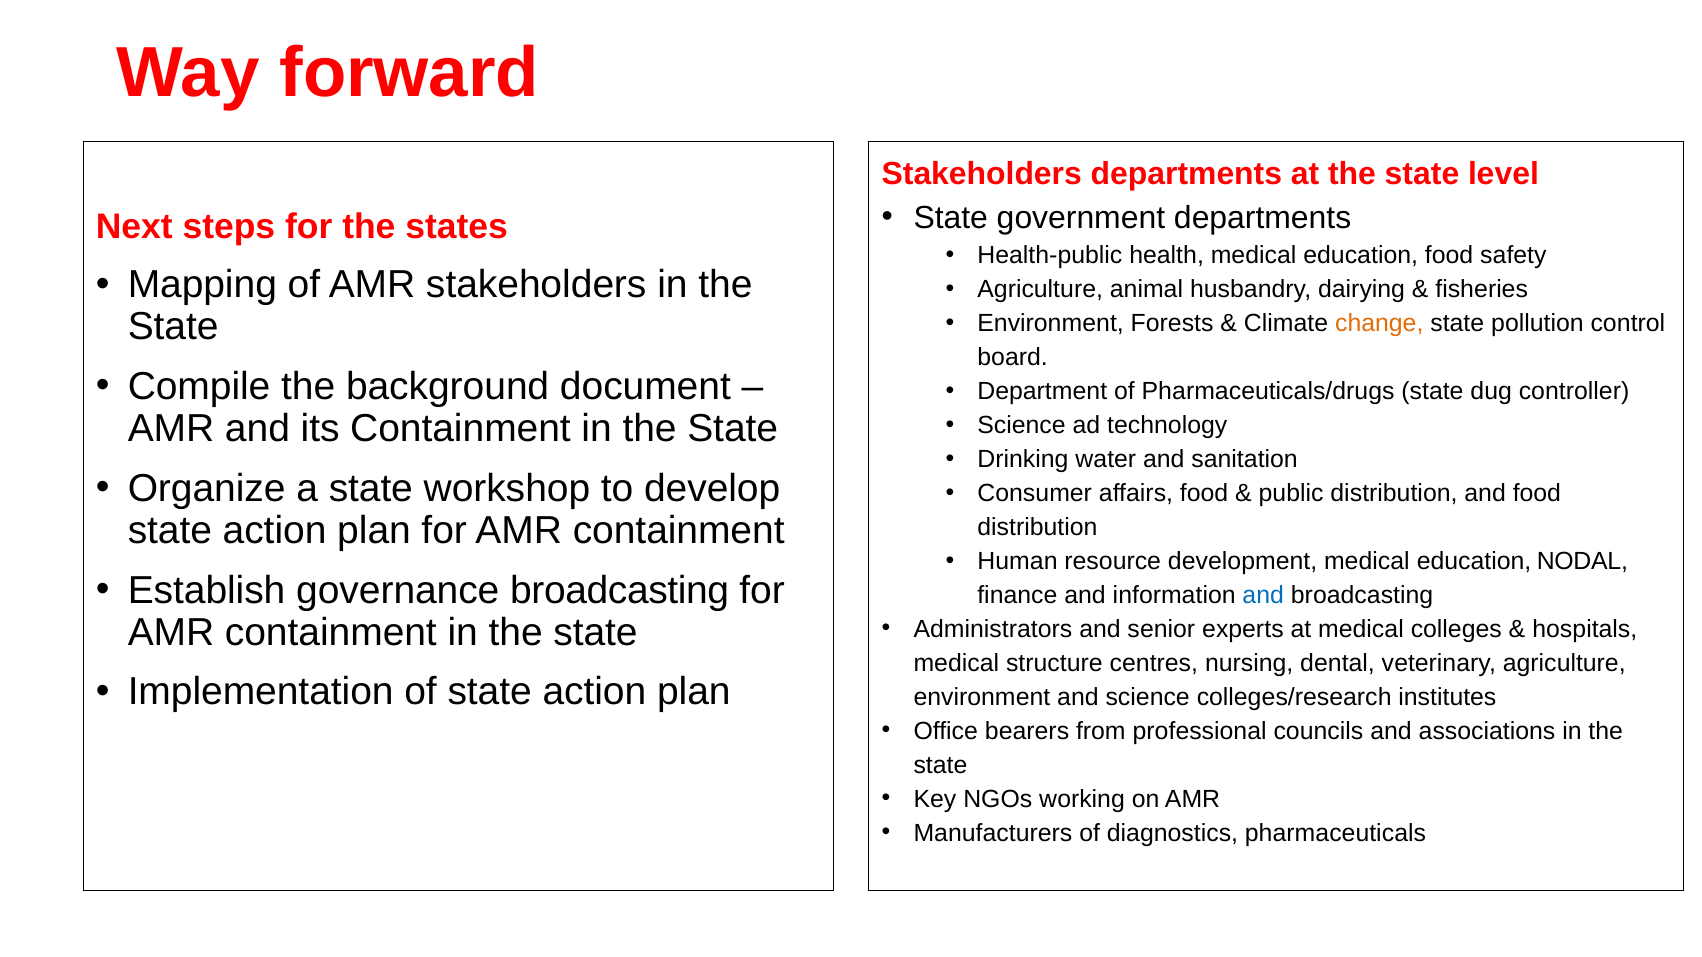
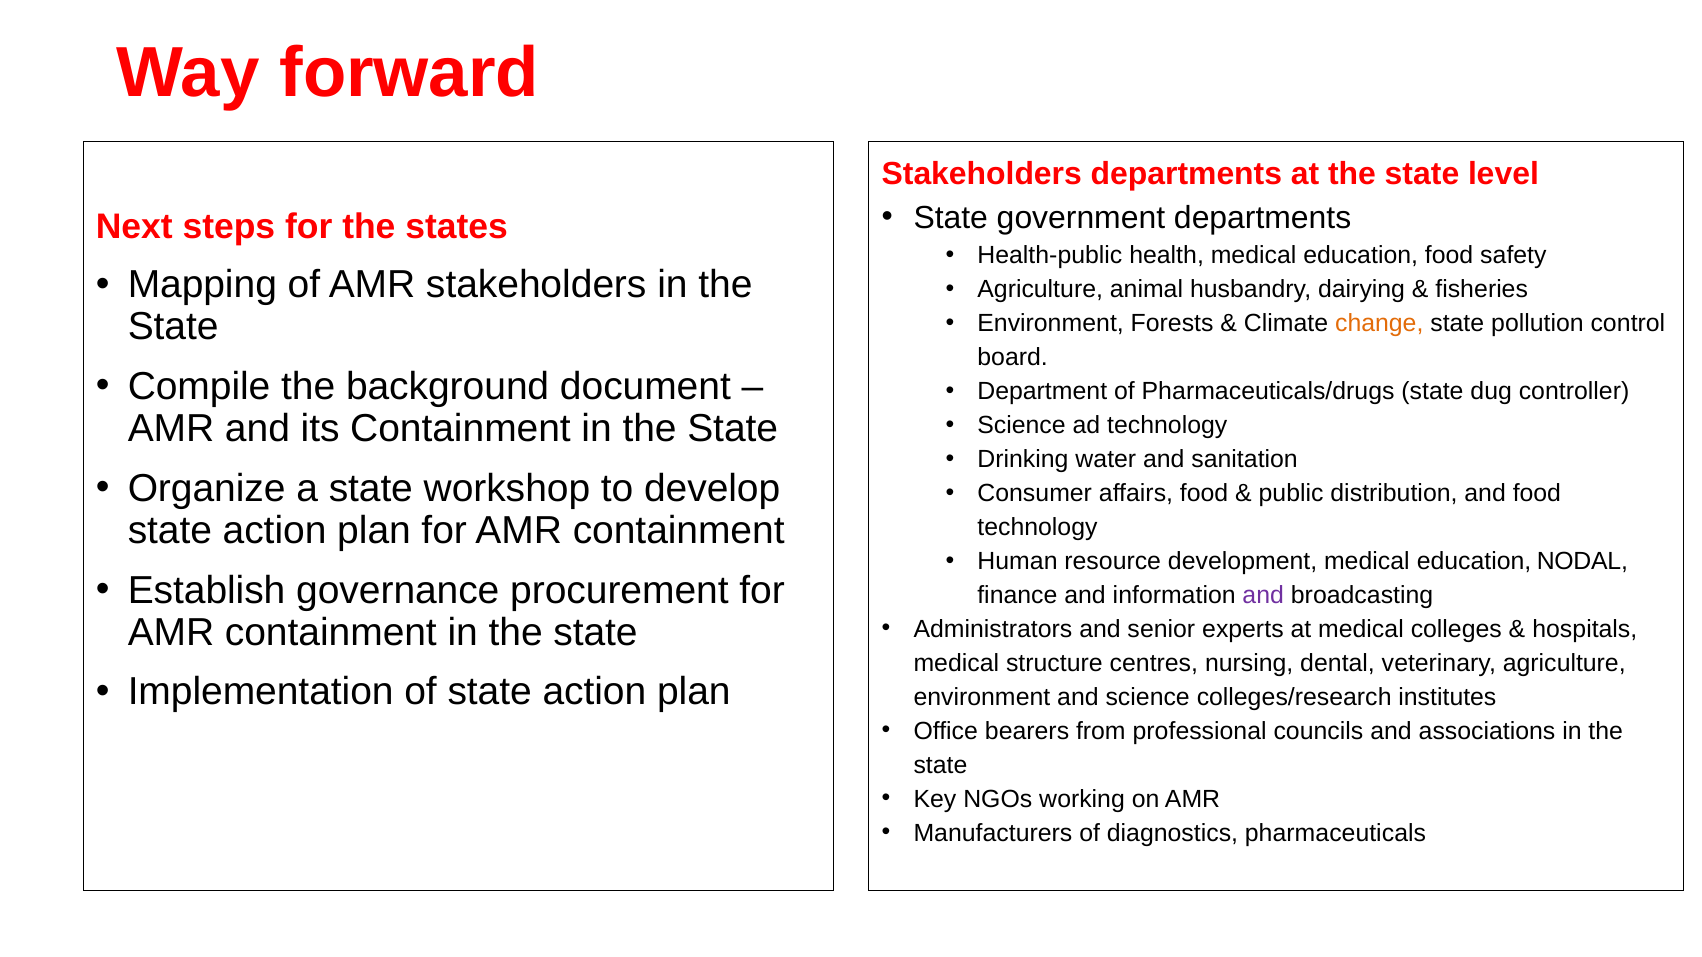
distribution at (1037, 527): distribution -> technology
governance broadcasting: broadcasting -> procurement
and at (1263, 595) colour: blue -> purple
